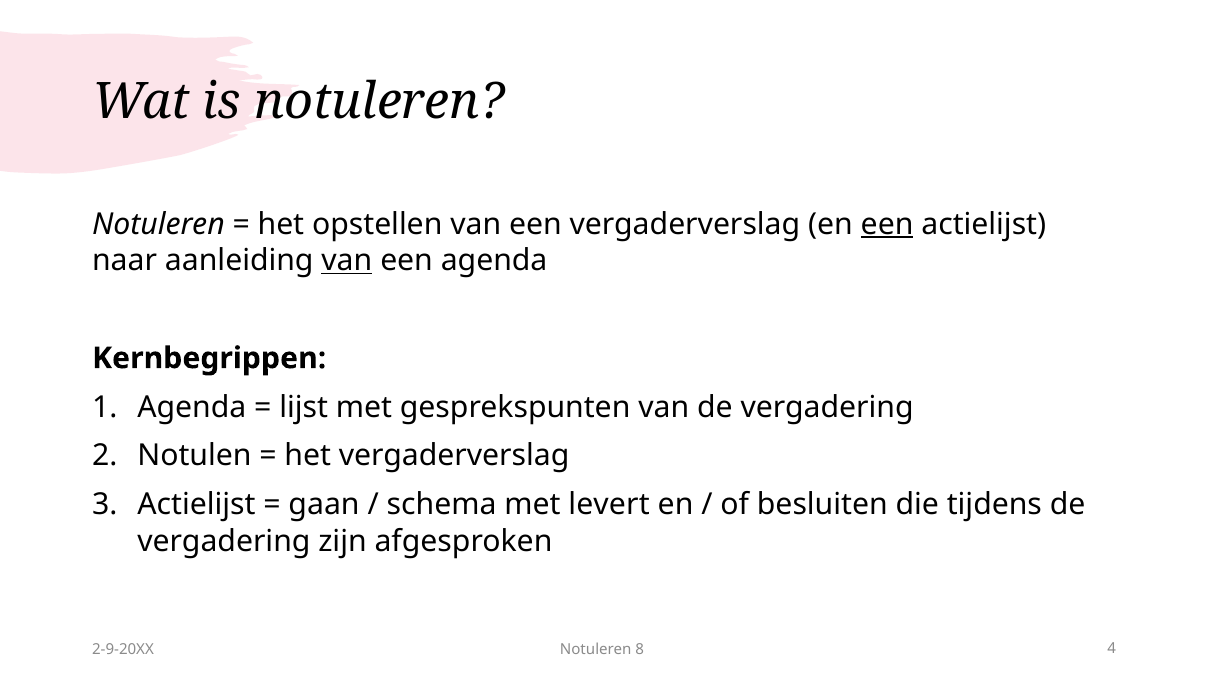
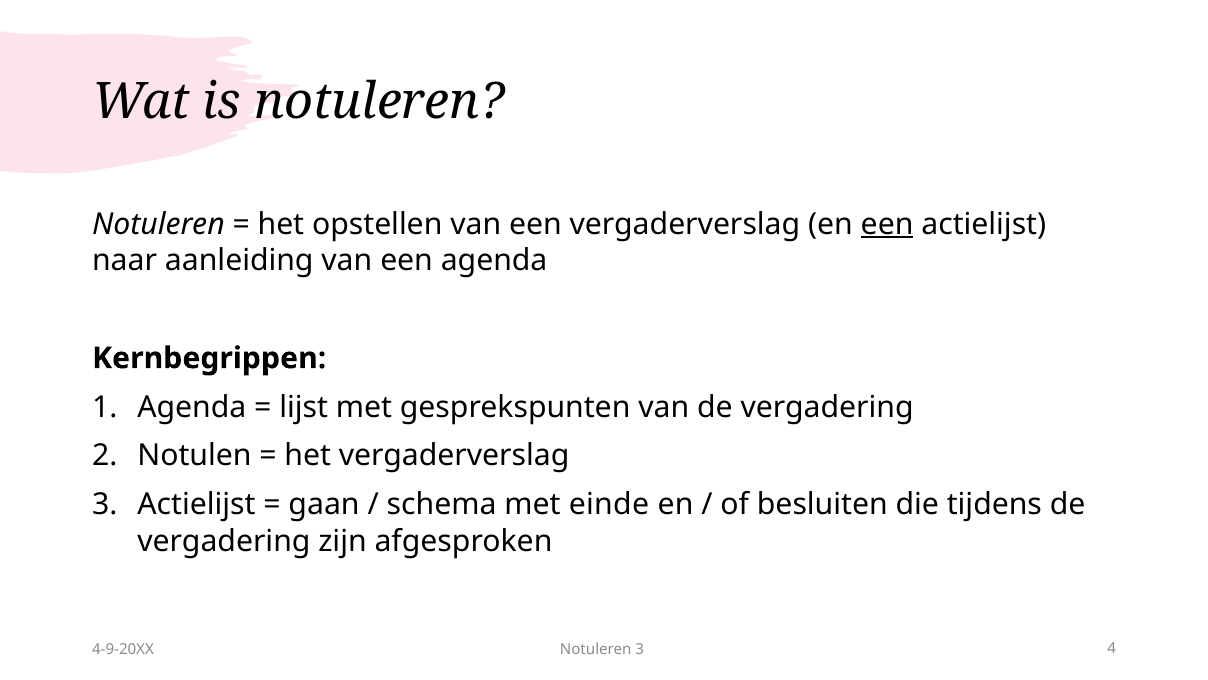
van at (347, 260) underline: present -> none
levert: levert -> einde
2-9-20XX: 2-9-20XX -> 4-9-20XX
Notuleren 8: 8 -> 3
